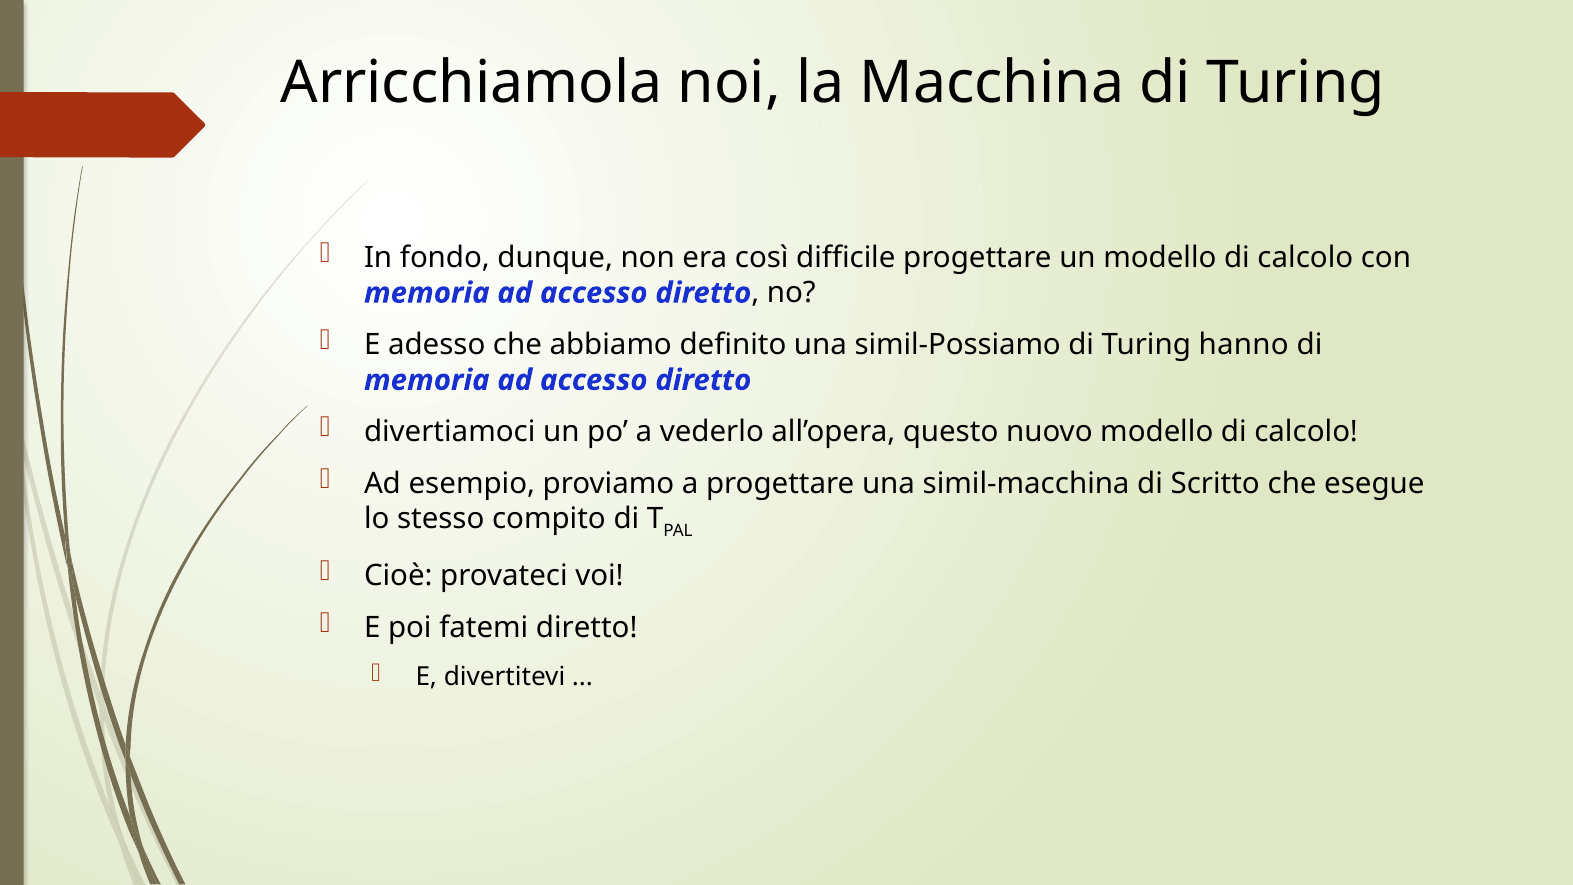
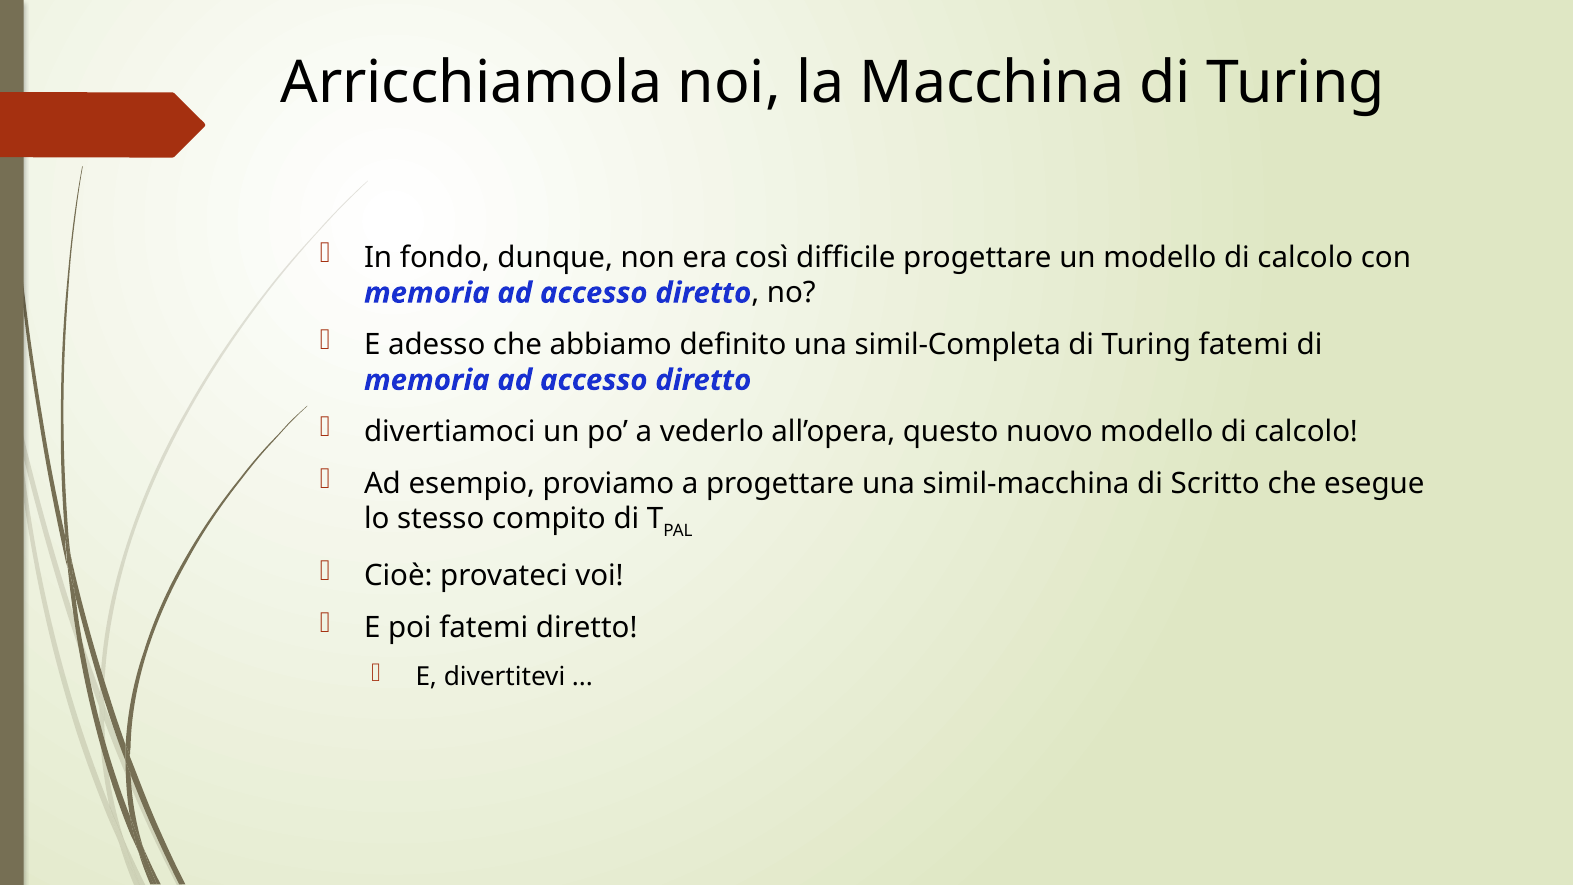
simil-Possiamo: simil-Possiamo -> simil-Completa
Turing hanno: hanno -> fatemi
